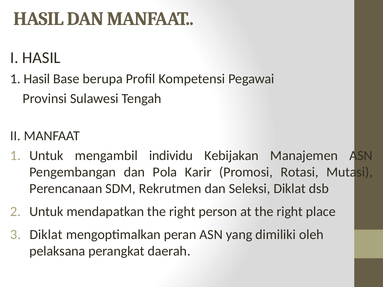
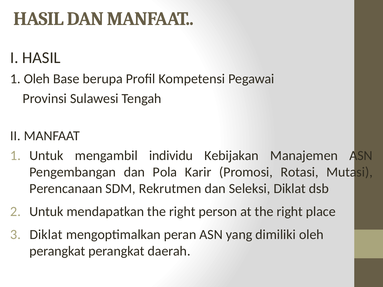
1 Hasil: Hasil -> Oleh
pelaksana at (57, 251): pelaksana -> perangkat
